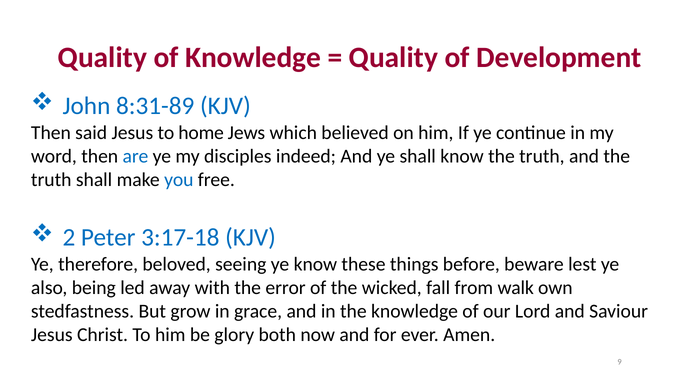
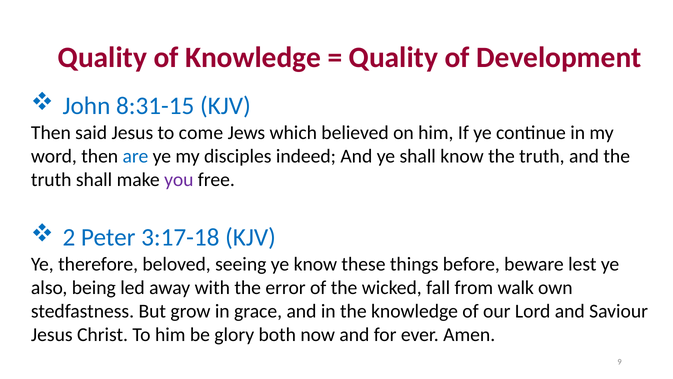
8:31-89: 8:31-89 -> 8:31-15
home: home -> come
you colour: blue -> purple
